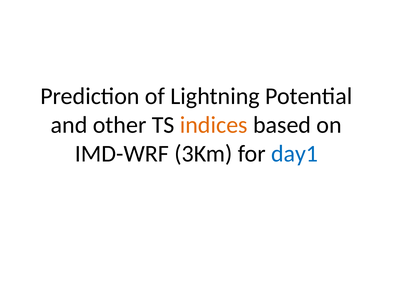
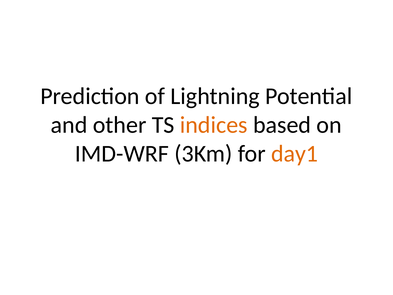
day1 colour: blue -> orange
